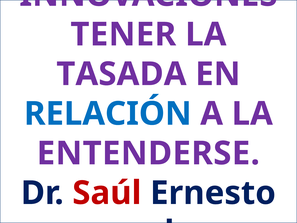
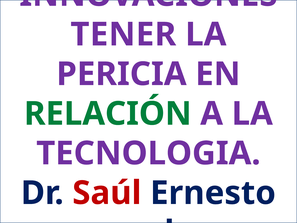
TASADA: TASADA -> PERICIA
RELACIÓN colour: blue -> green
ENTENDERSE: ENTENDERSE -> TECNOLOGIA
